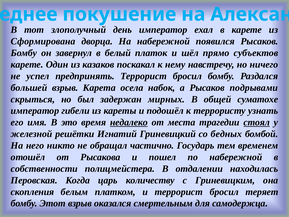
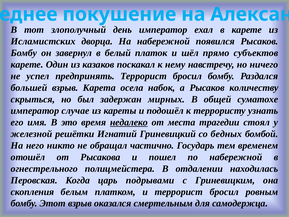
Сформирована: Сформирована -> Исламистских
подрывами: подрывами -> количеству
гибели: гибели -> случае
стоял underline: present -> none
собственности: собственности -> огнестрельного
количеству: количеству -> подрывами
теряет: теряет -> ровным
